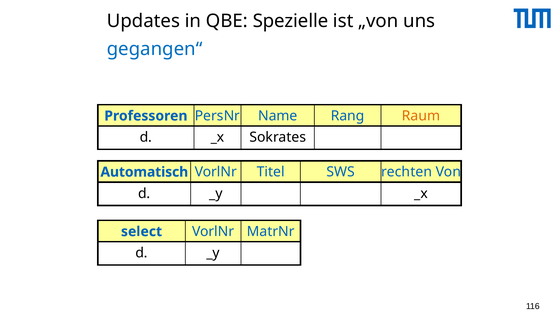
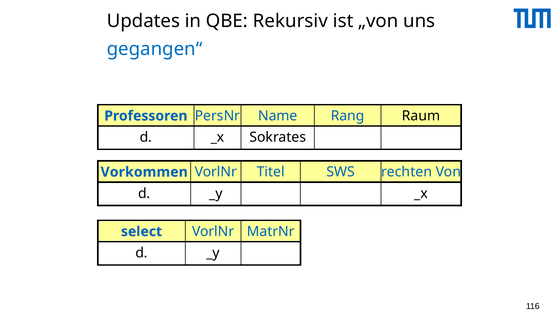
Spezielle: Spezielle -> Rekursiv
Raum colour: orange -> black
Automatisch: Automatisch -> Vorkommen
